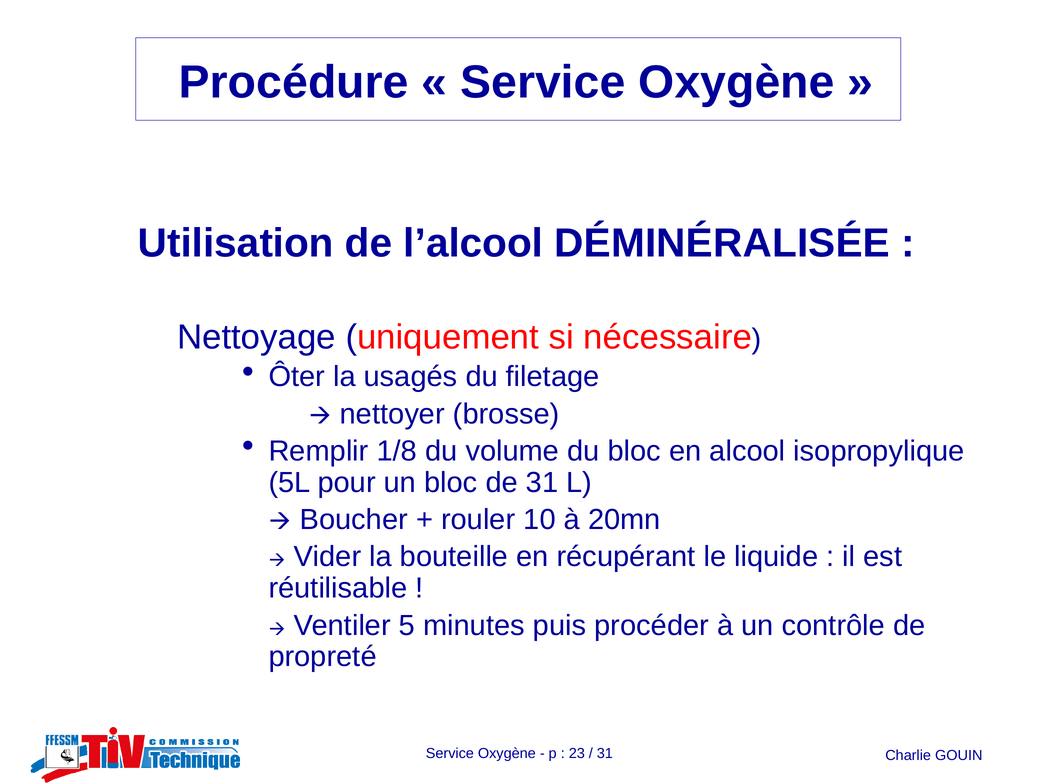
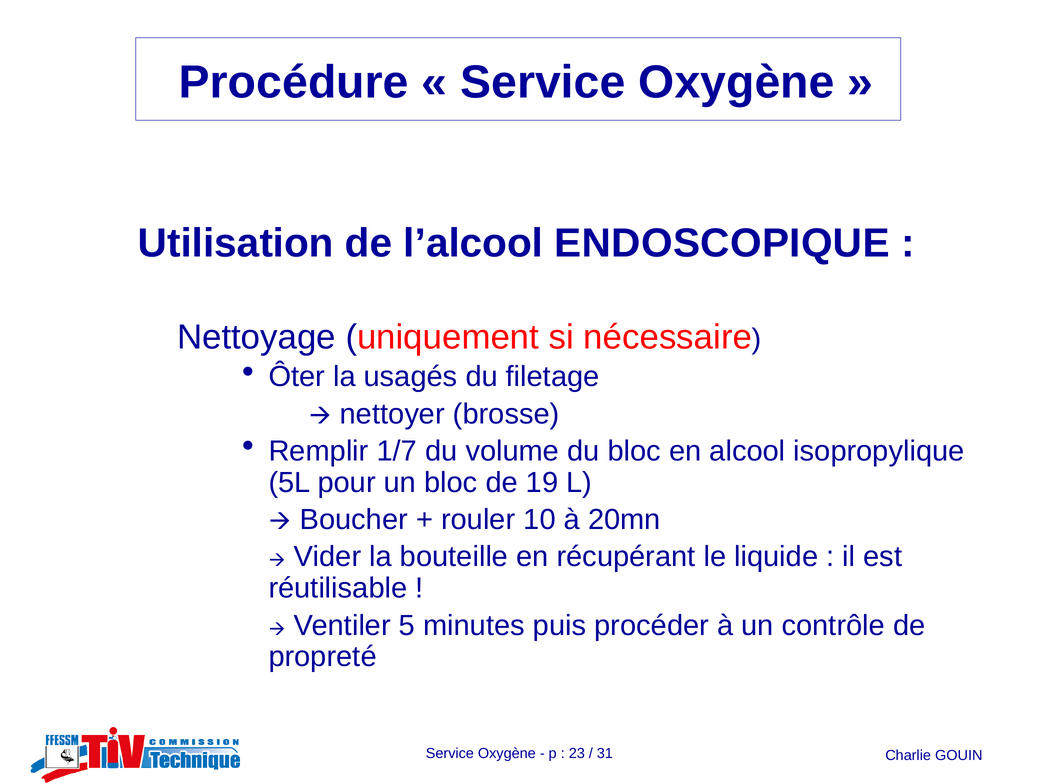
DÉMINÉRALISÉE: DÉMINÉRALISÉE -> ENDOSCOPIQUE
1/8: 1/8 -> 1/7
de 31: 31 -> 19
